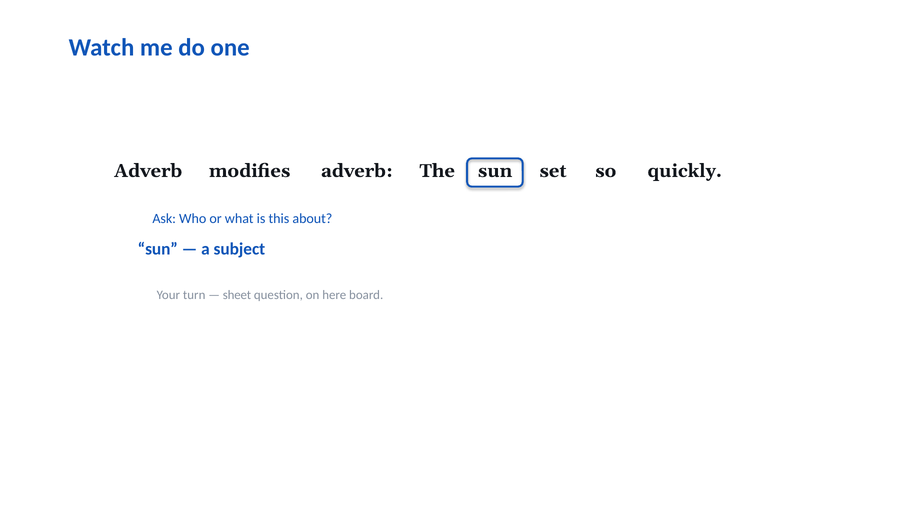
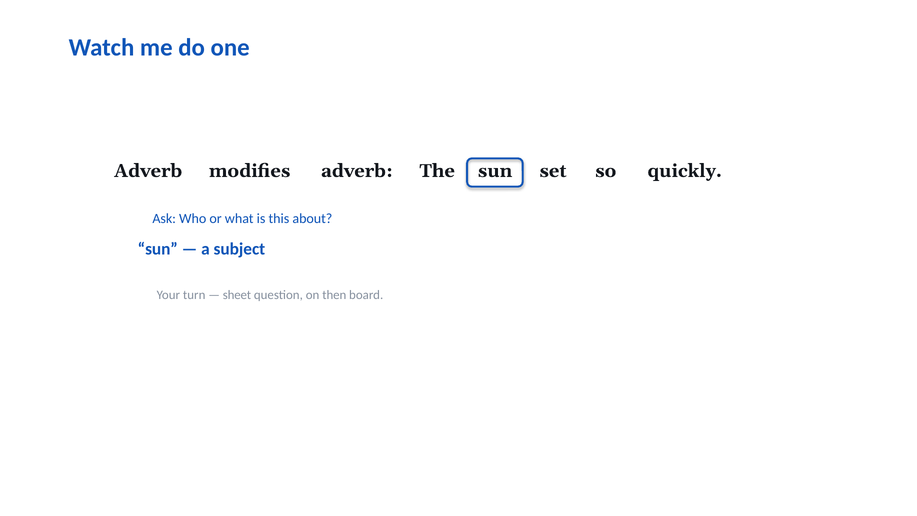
here: here -> then
